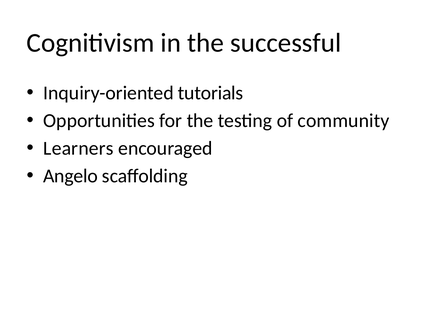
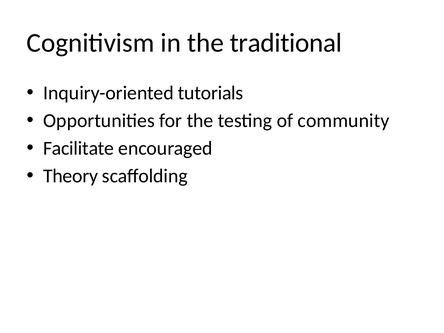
successful: successful -> traditional
Learners: Learners -> Facilitate
Angelo: Angelo -> Theory
